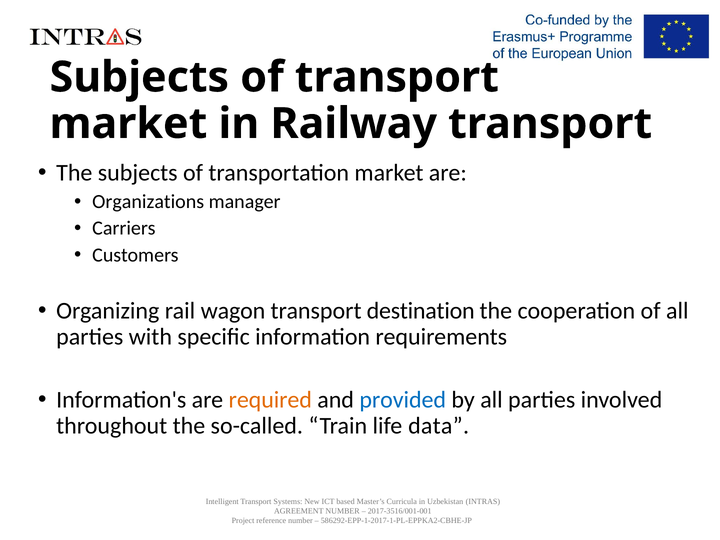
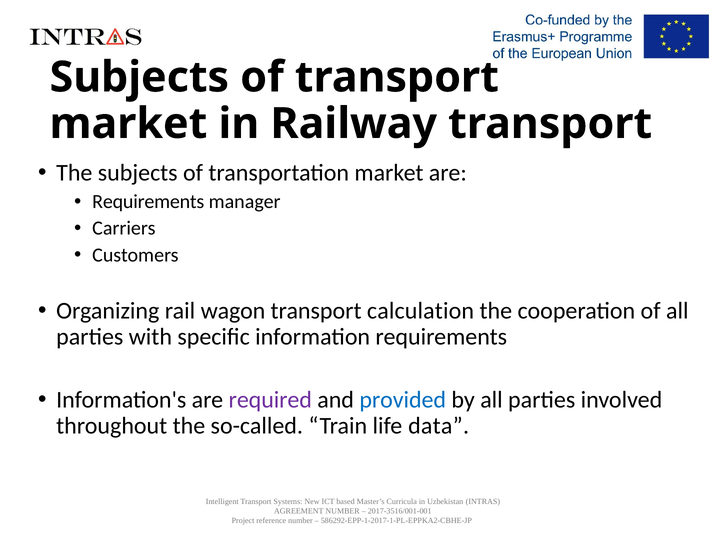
Organizations at (148, 202): Organizations -> Requirements
destination: destination -> calculation
required colour: orange -> purple
